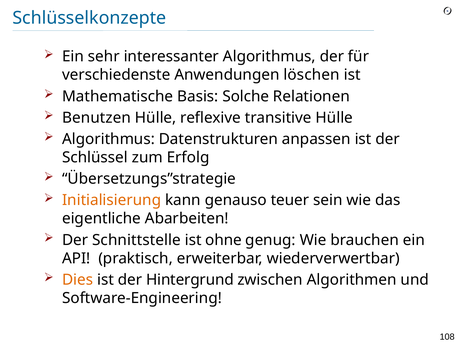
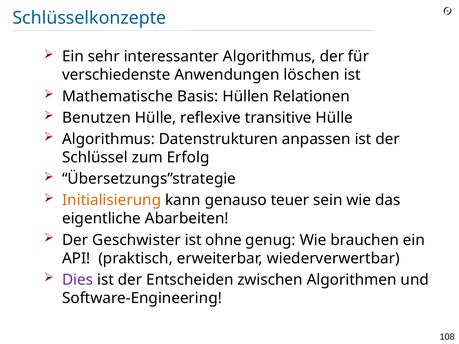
Solche: Solche -> Hüllen
Schnittstelle: Schnittstelle -> Geschwister
Dies colour: orange -> purple
Hintergrund: Hintergrund -> Entscheiden
